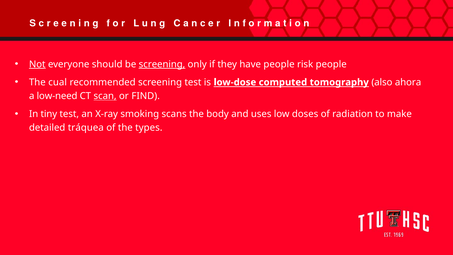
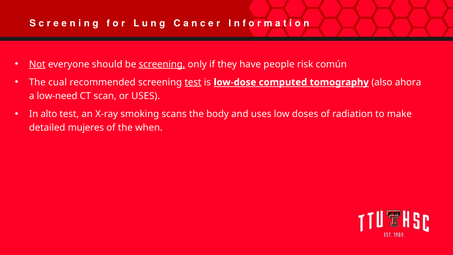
risk people: people -> común
test at (193, 82) underline: none -> present
scan underline: present -> none
or FIND: FIND -> USES
tiny: tiny -> alto
tráquea: tráquea -> mujeres
types: types -> when
